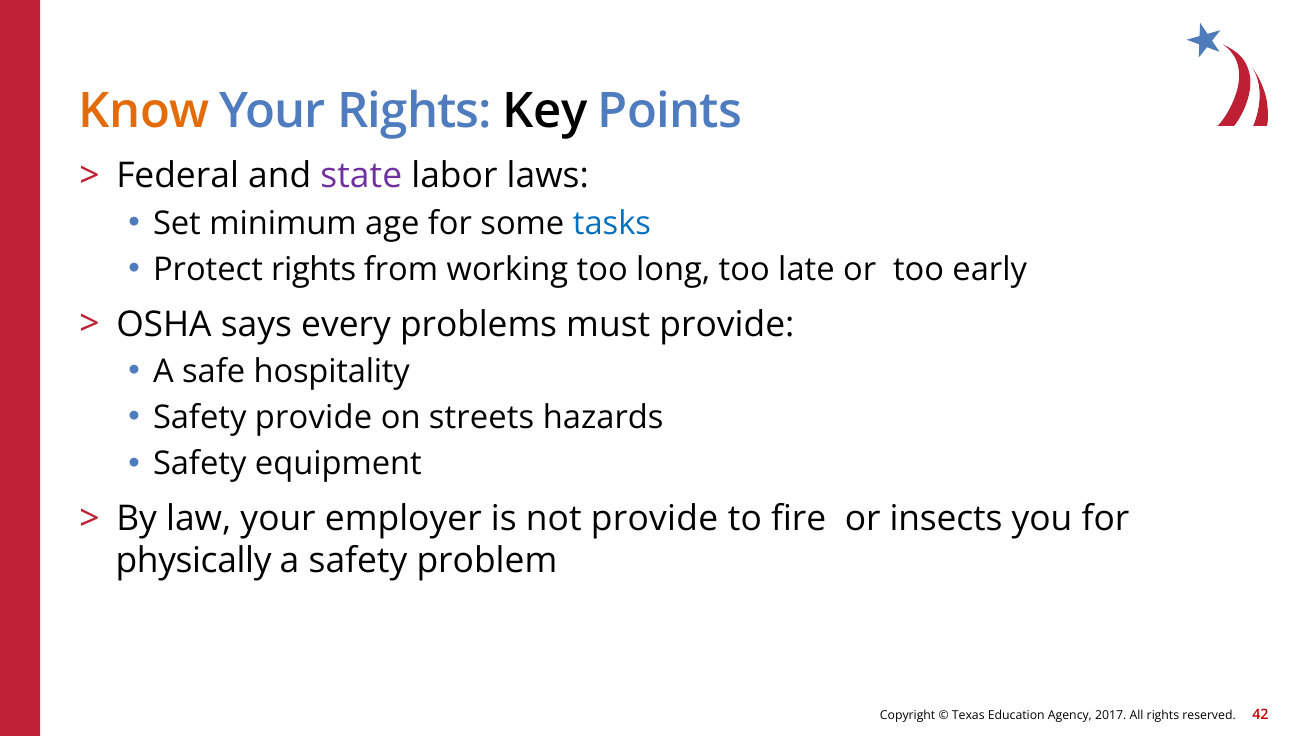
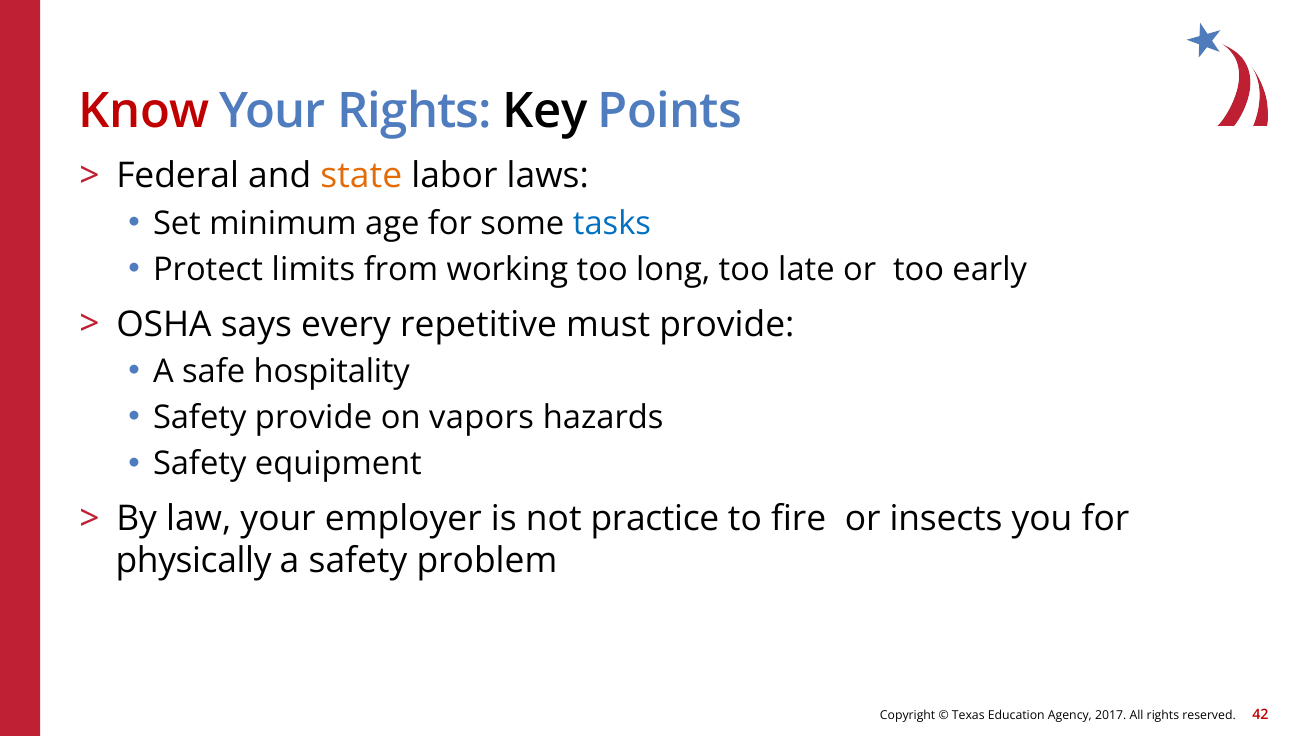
Know colour: orange -> red
state colour: purple -> orange
Protect rights: rights -> limits
problems: problems -> repetitive
streets: streets -> vapors
not provide: provide -> practice
